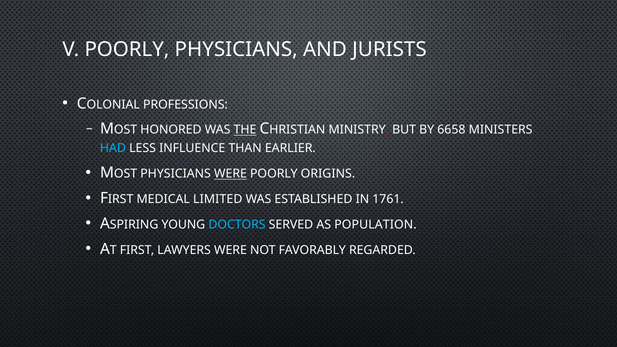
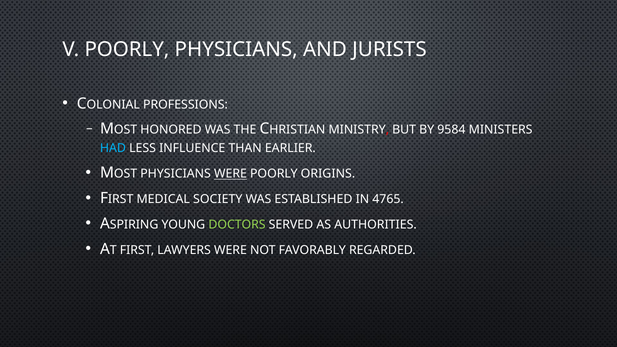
THE underline: present -> none
6658: 6658 -> 9584
LIMITED: LIMITED -> SOCIETY
1761: 1761 -> 4765
DOCTORS colour: light blue -> light green
POPULATION: POPULATION -> AUTHORITIES
